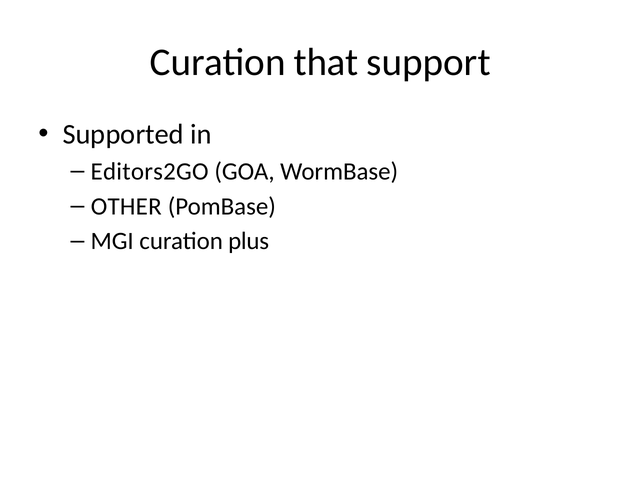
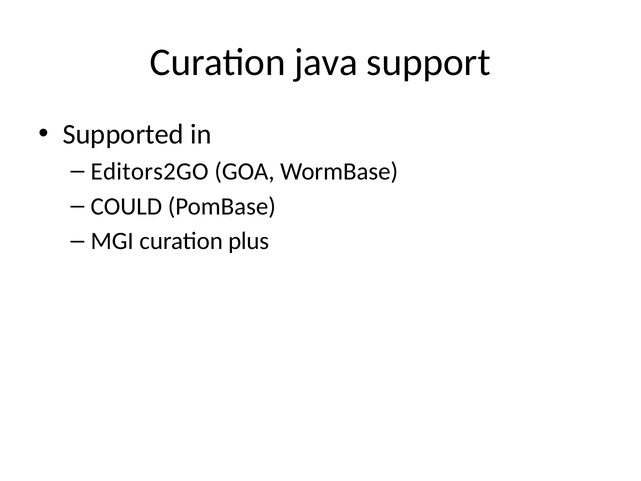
that: that -> java
OTHER: OTHER -> COULD
